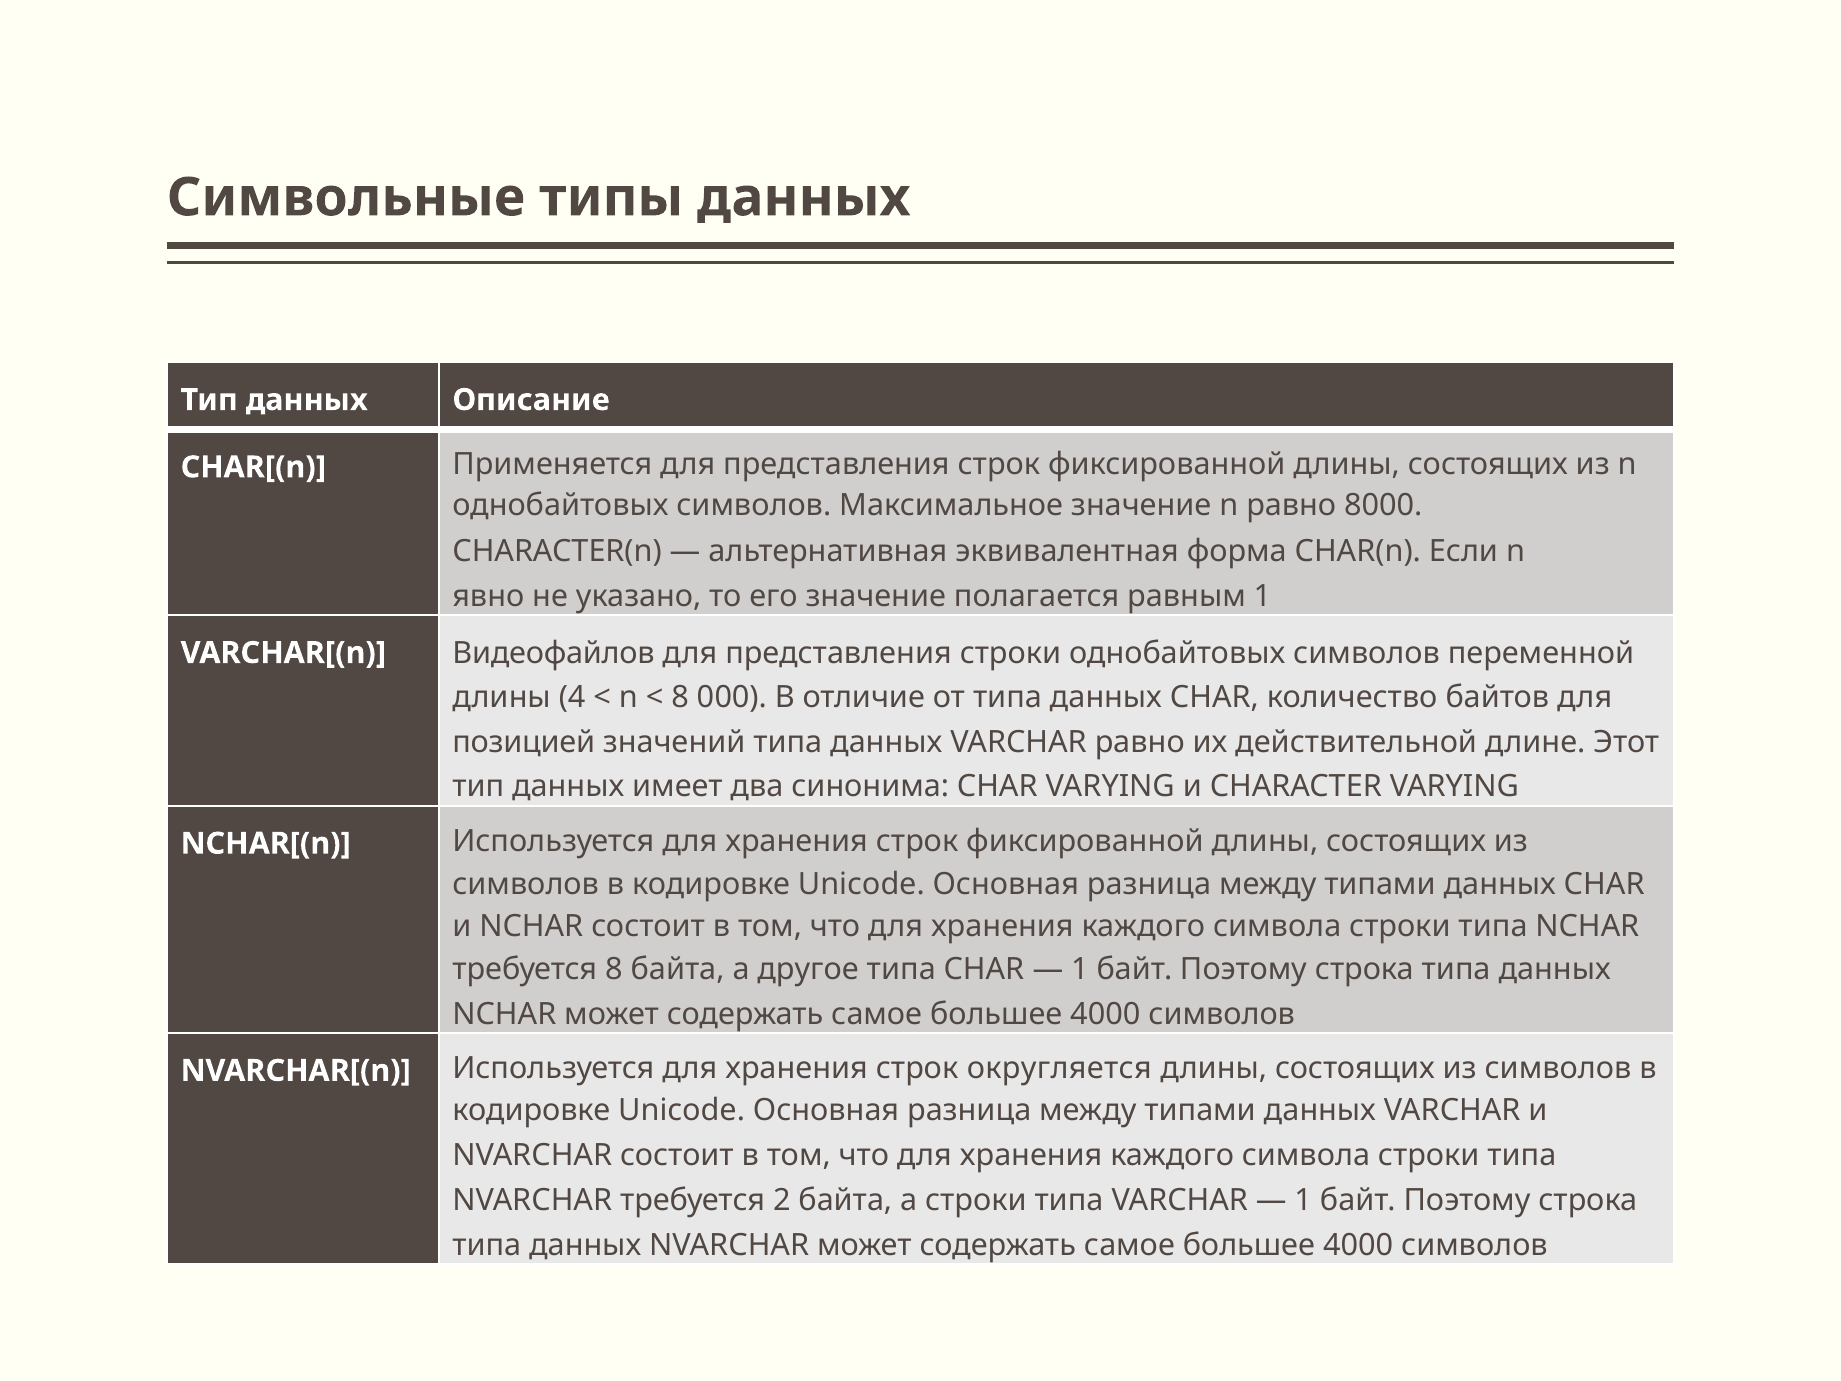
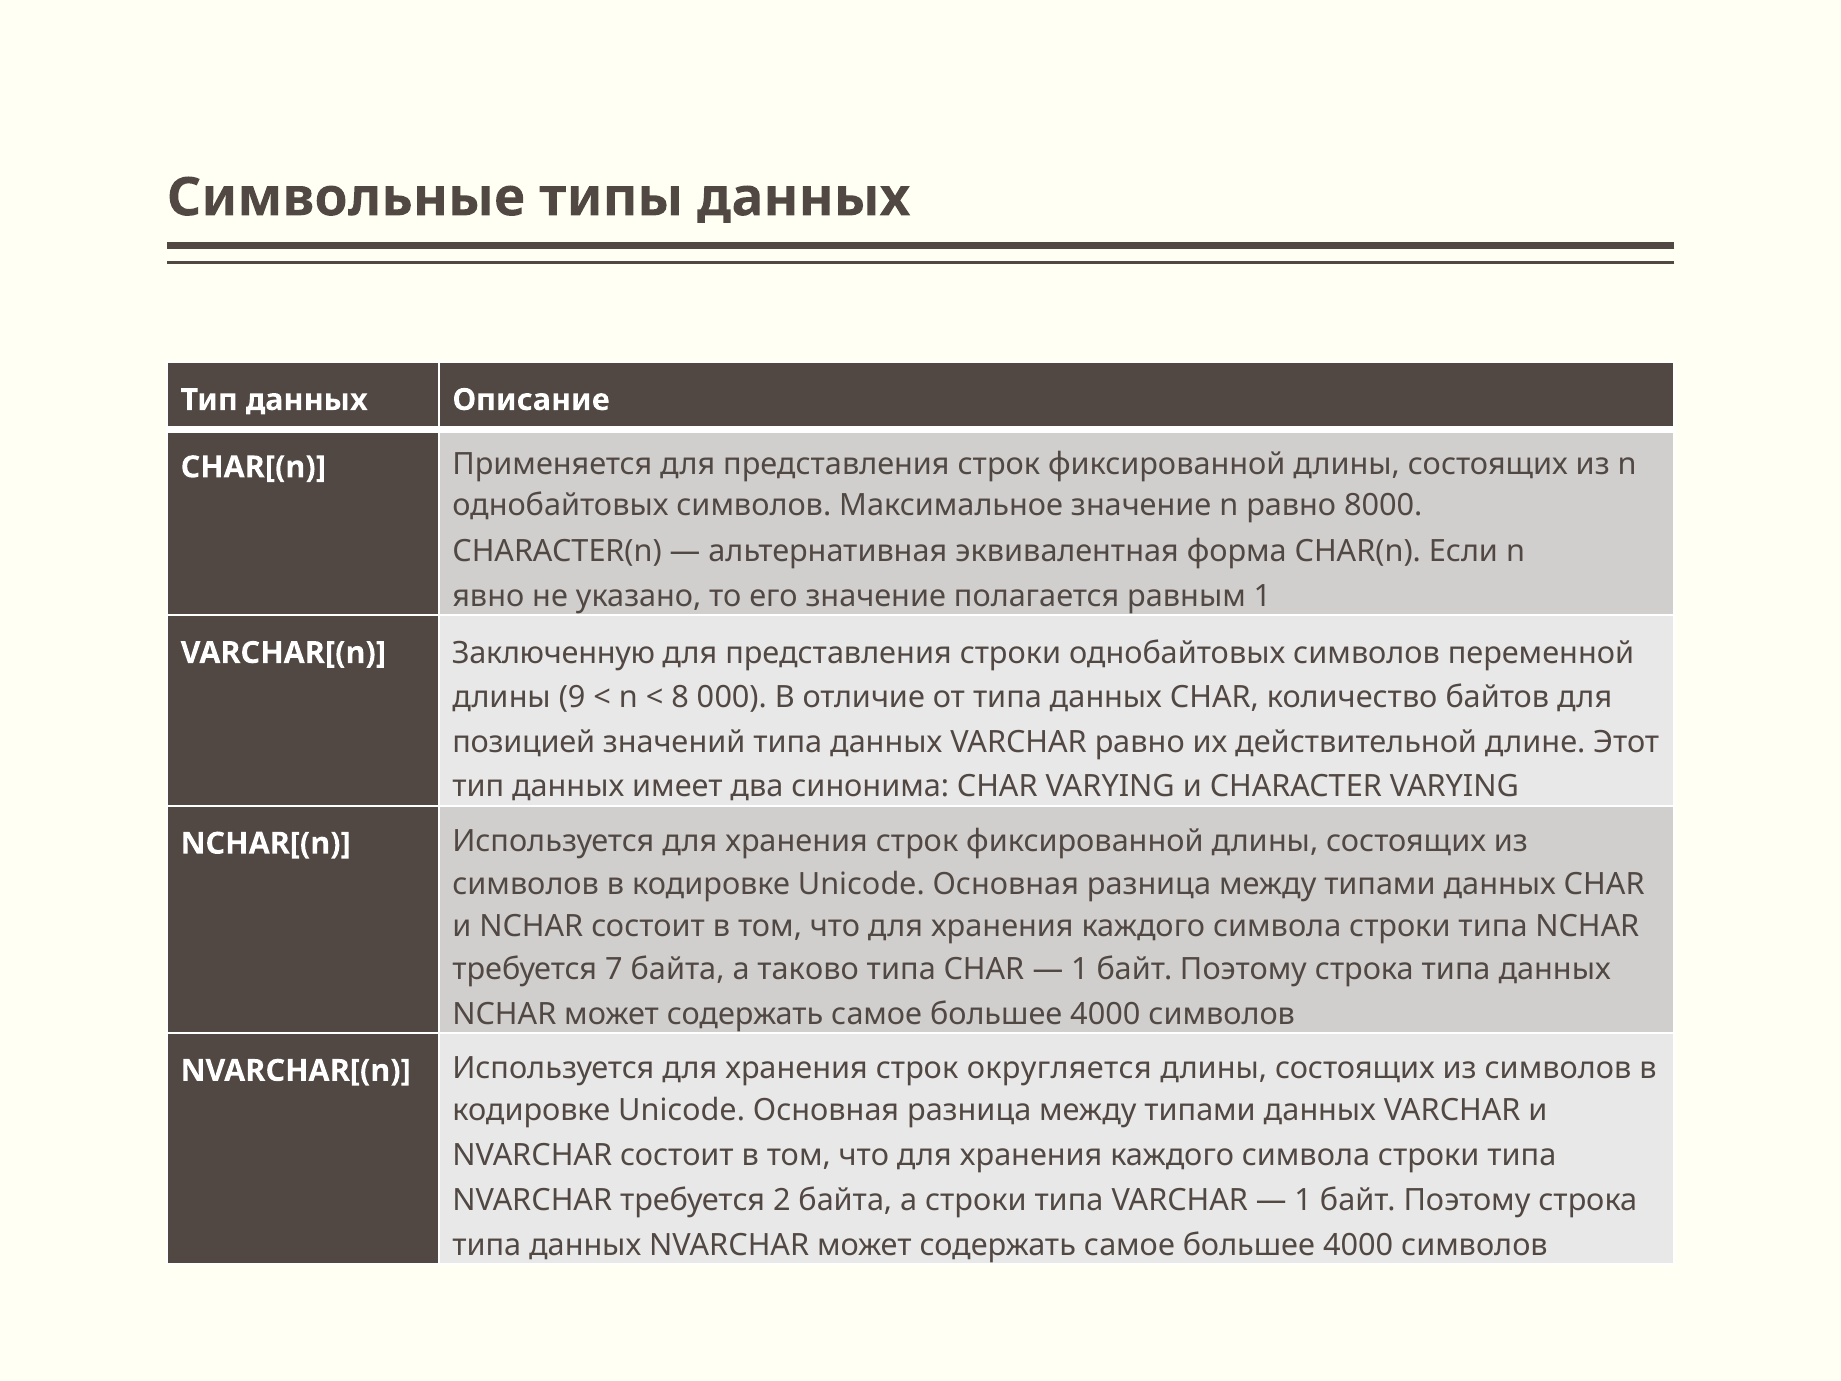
Видеофайлов: Видеофайлов -> Заключенную
4: 4 -> 9
требуется 8: 8 -> 7
другое: другое -> таково
